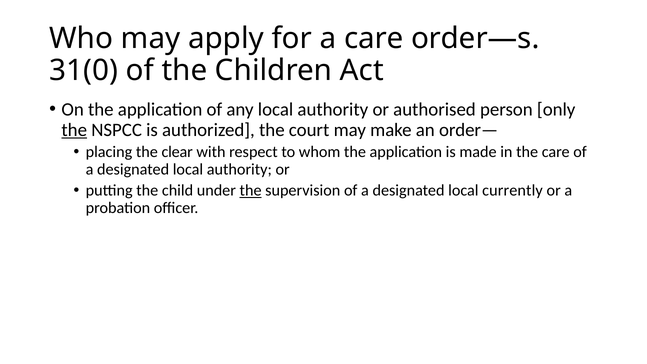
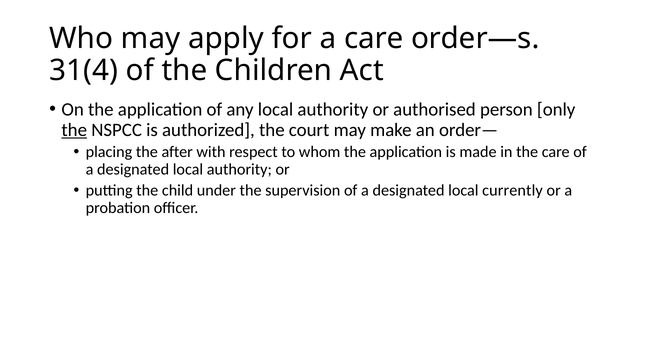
31(0: 31(0 -> 31(4
clear: clear -> after
the at (251, 190) underline: present -> none
